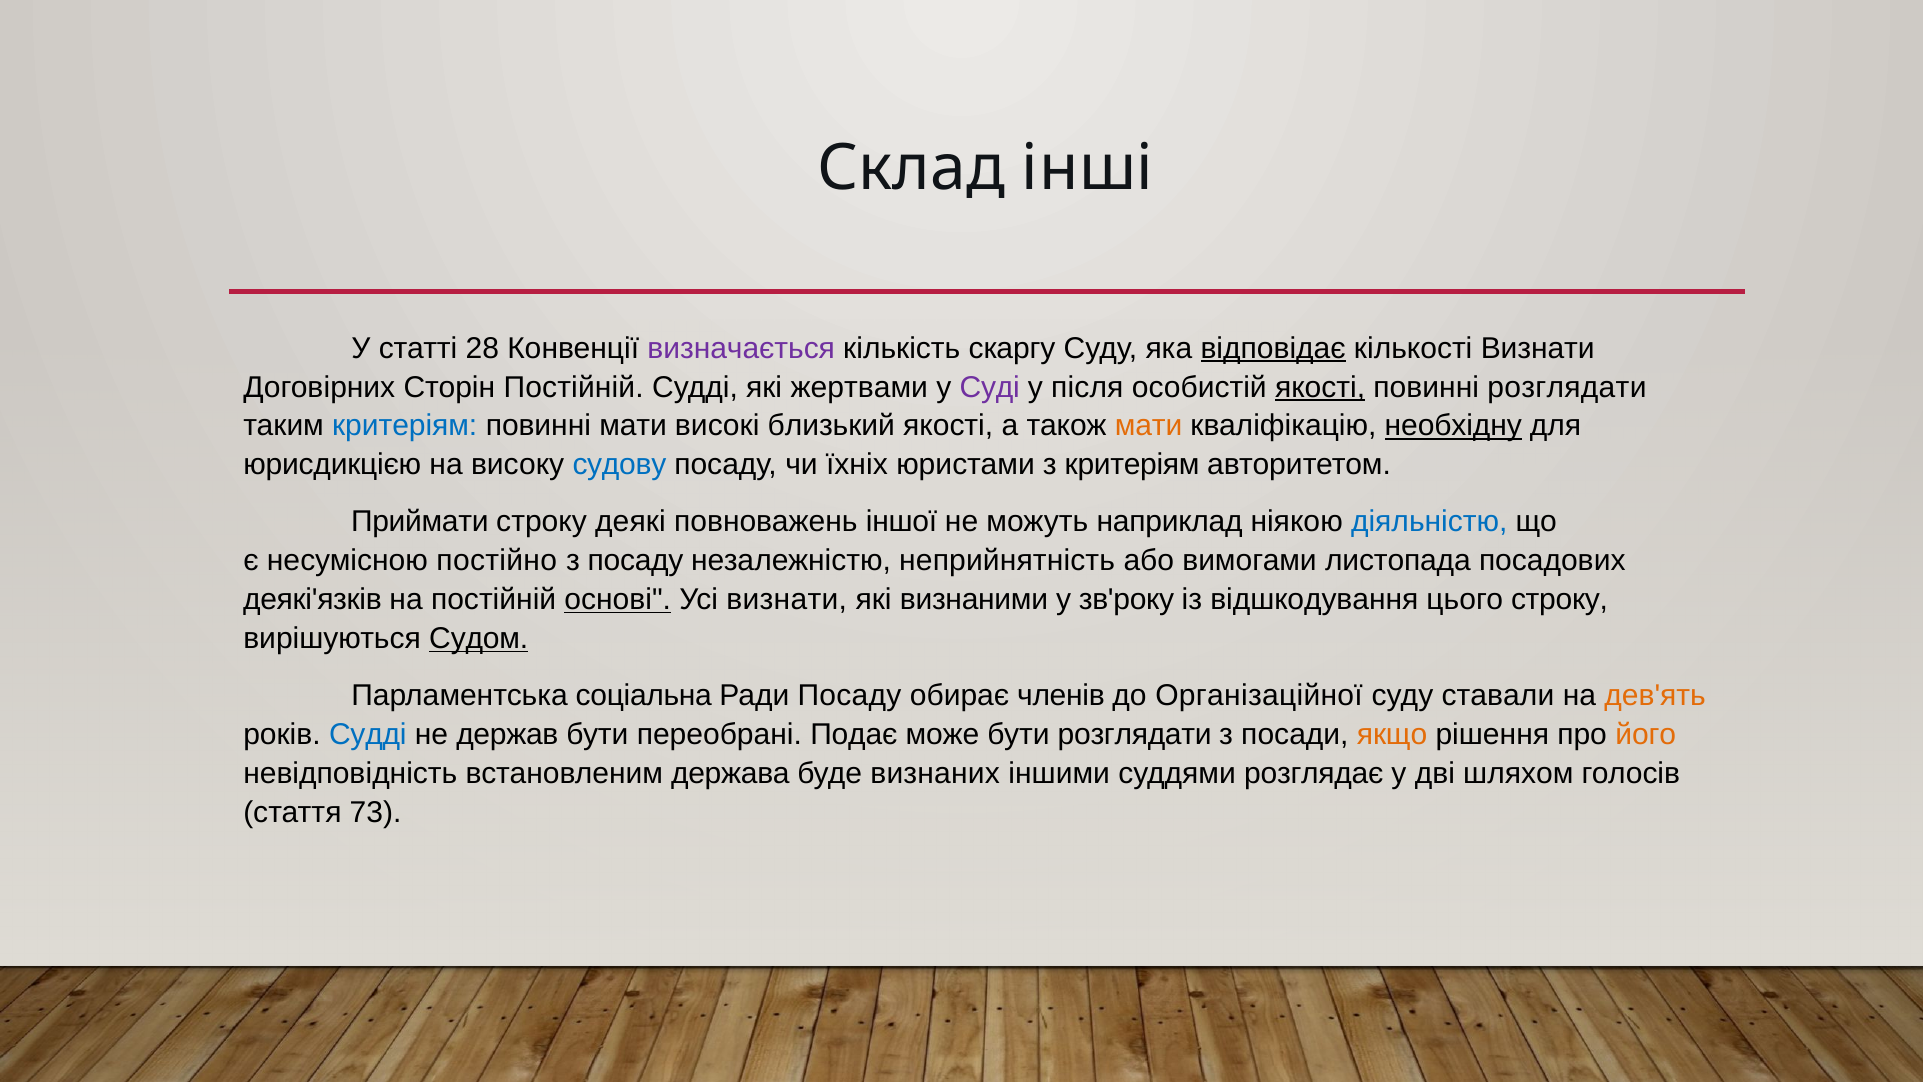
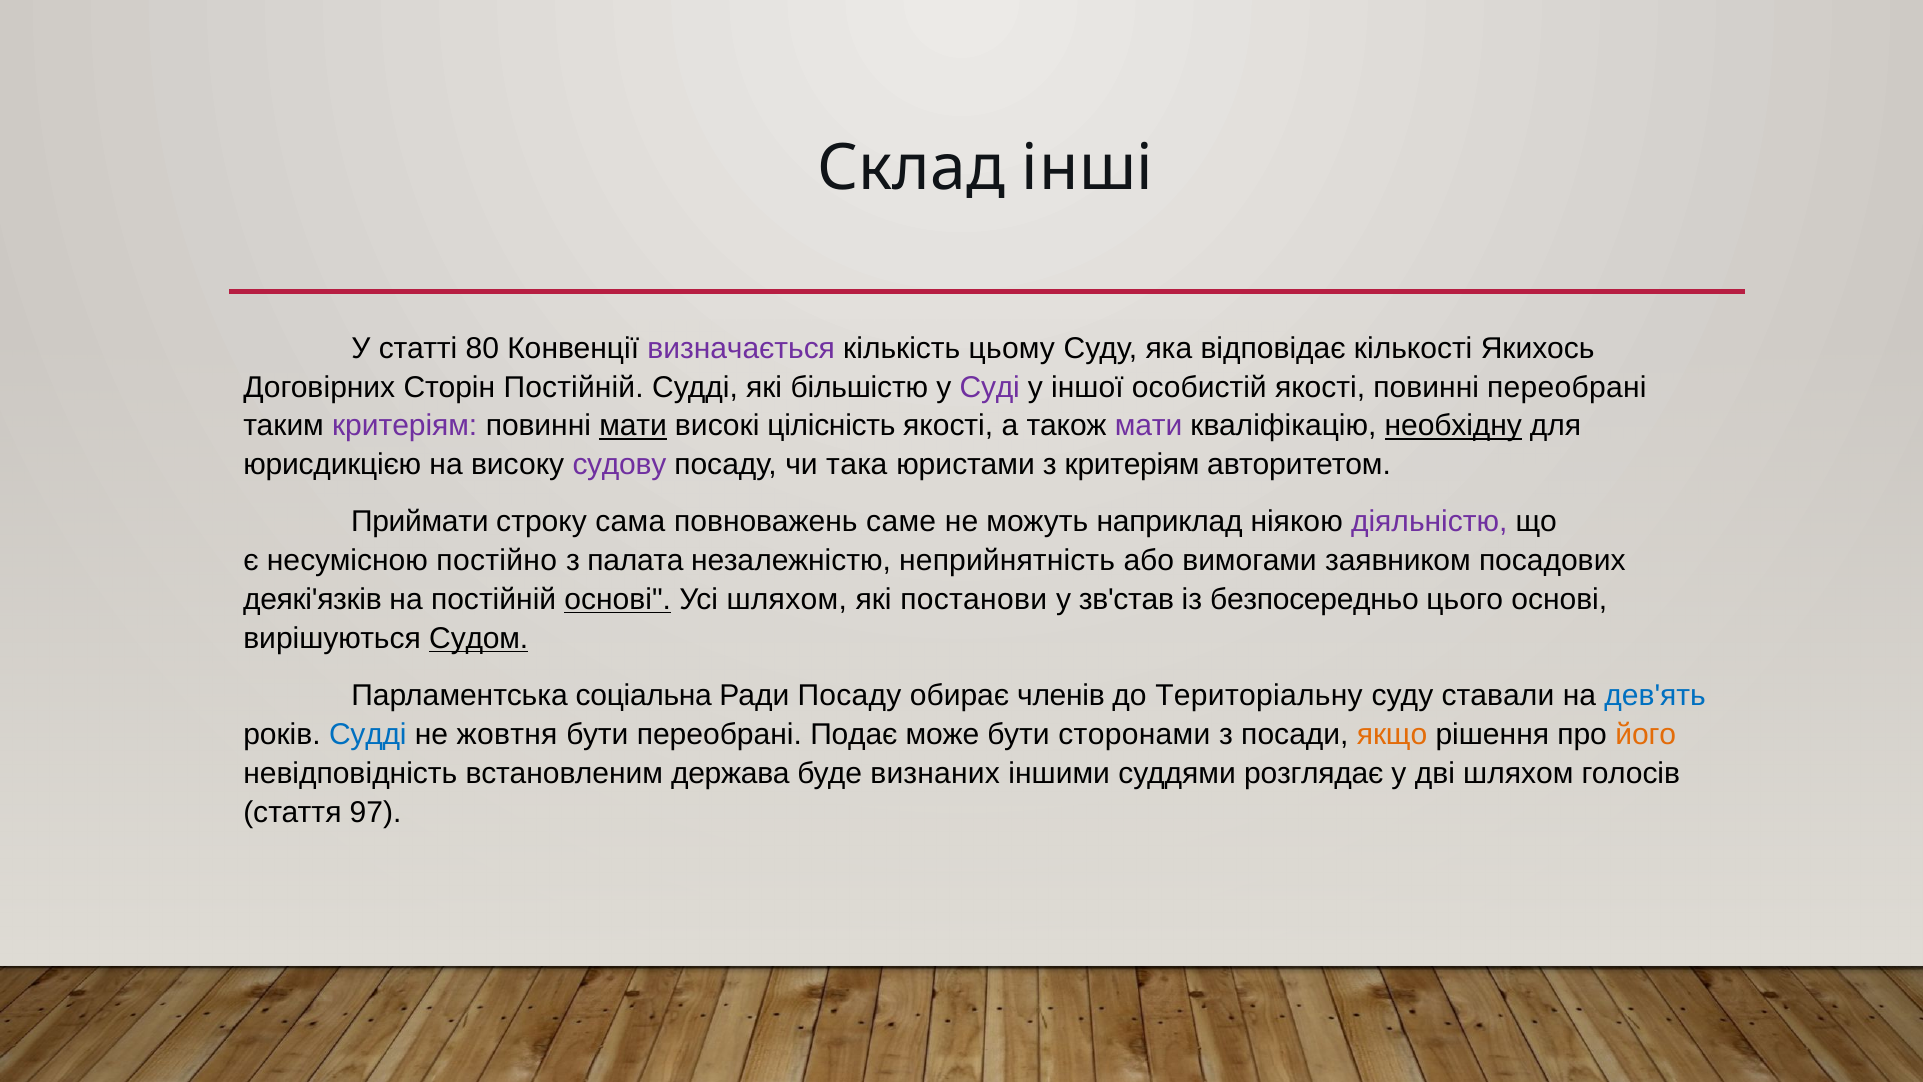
28: 28 -> 80
скаргу: скаргу -> цьому
відповідає underline: present -> none
кількості Визнати: Визнати -> Якихось
жертвами: жертвами -> більшістю
після: після -> іншої
якості at (1320, 387) underline: present -> none
повинні розглядати: розглядати -> переобрані
критеріям at (405, 426) colour: blue -> purple
мати at (633, 426) underline: none -> present
близький: близький -> цілісність
мати at (1149, 426) colour: orange -> purple
судову colour: blue -> purple
їхніх: їхніх -> така
деякі: деякі -> сама
іншої: іншої -> саме
діяльністю colour: blue -> purple
з посаду: посаду -> палата
листопада: листопада -> заявником
Усі визнати: визнати -> шляхом
визнаними: визнаними -> постанови
зв'року: зв'року -> зв'став
відшкодування: відшкодування -> безпосередньо
цього строку: строку -> основі
Організаційної: Організаційної -> Територіальну
дев'ять colour: orange -> blue
держав: держав -> жовтня
бути розглядати: розглядати -> сторонами
73: 73 -> 97
